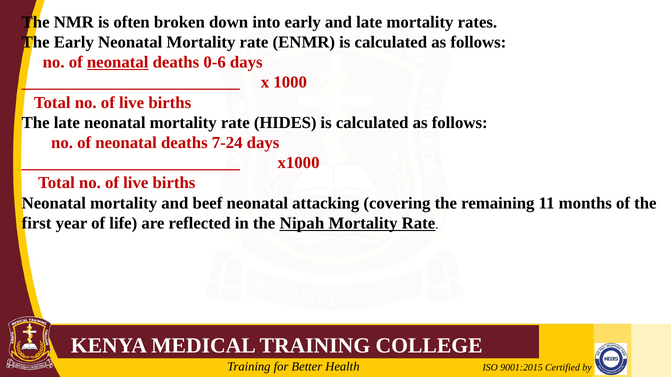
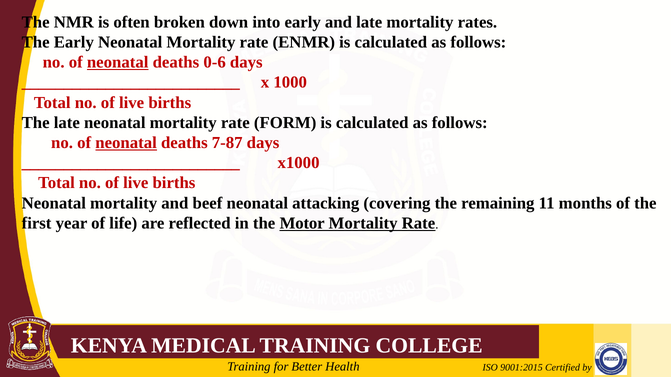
HIDES: HIDES -> FORM
neonatal at (126, 143) underline: none -> present
7-24: 7-24 -> 7-87
Nipah: Nipah -> Motor
